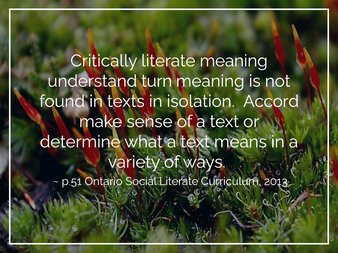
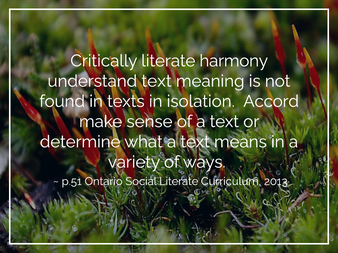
literate meaning: meaning -> harmony
understand turn: turn -> text
